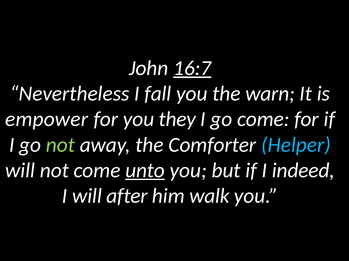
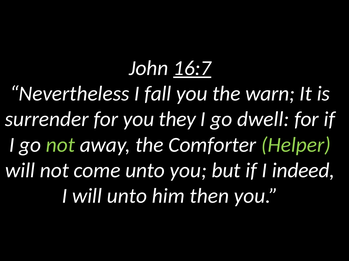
empower: empower -> surrender
go come: come -> dwell
Helper colour: light blue -> light green
unto at (145, 171) underline: present -> none
will after: after -> unto
walk: walk -> then
